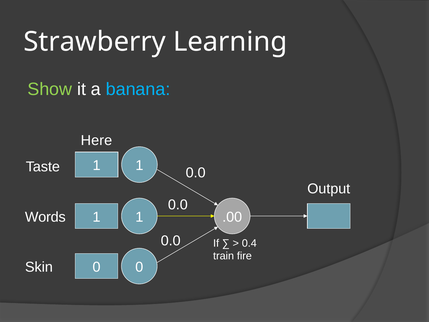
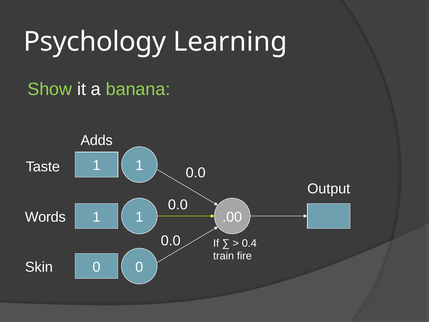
Strawberry: Strawberry -> Psychology
banana colour: light blue -> light green
Here: Here -> Adds
